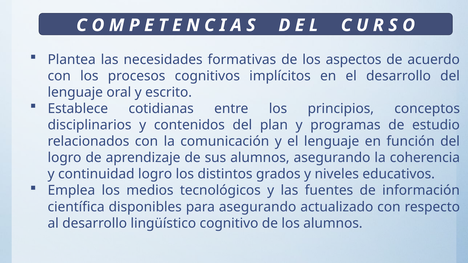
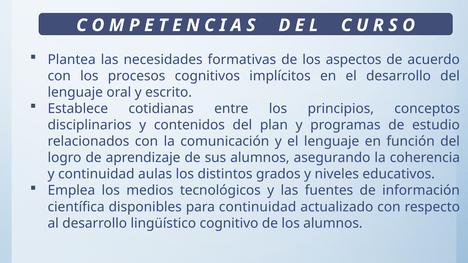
continuidad logro: logro -> aulas
para asegurando: asegurando -> continuidad
